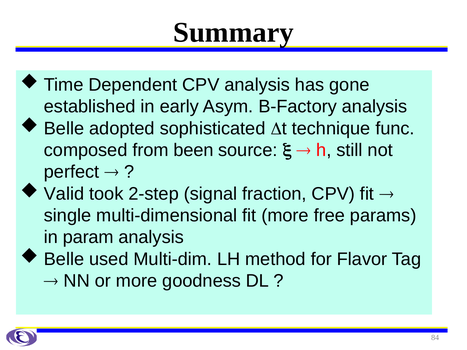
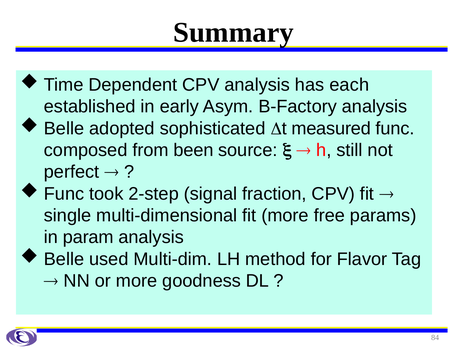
gone: gone -> each
technique: technique -> measured
Valid at (64, 194): Valid -> Func
